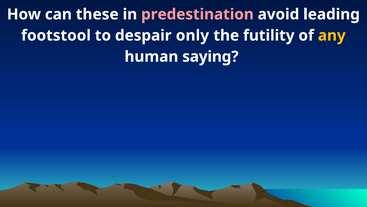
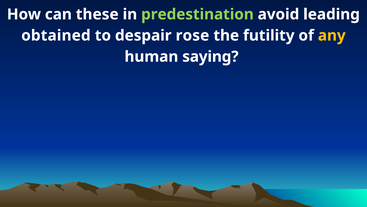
predestination colour: pink -> light green
footstool: footstool -> obtained
only: only -> rose
